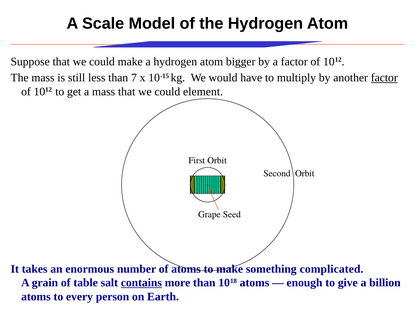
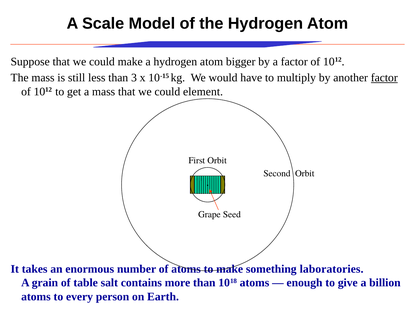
7: 7 -> 3
complicated: complicated -> laboratories
contains underline: present -> none
